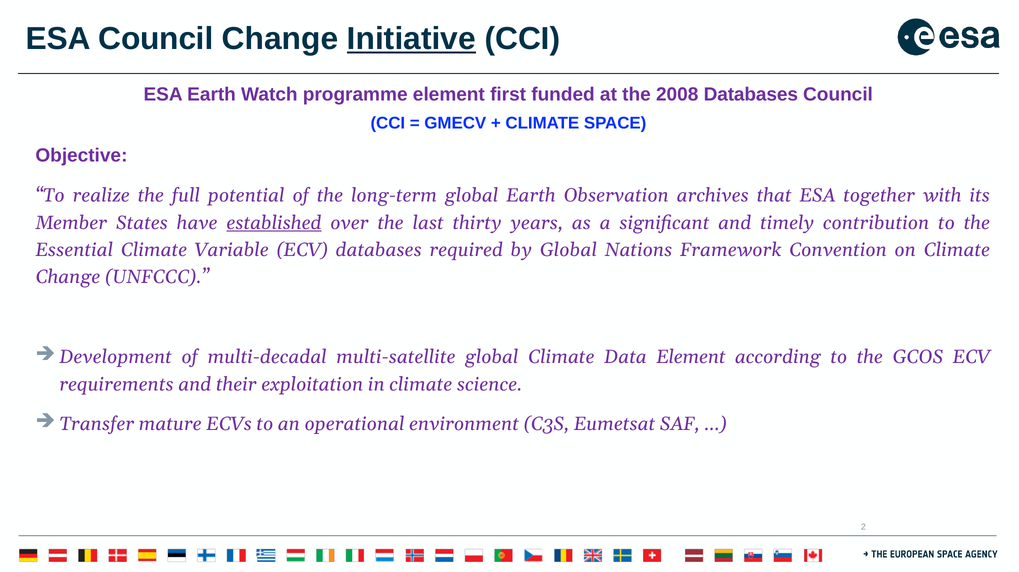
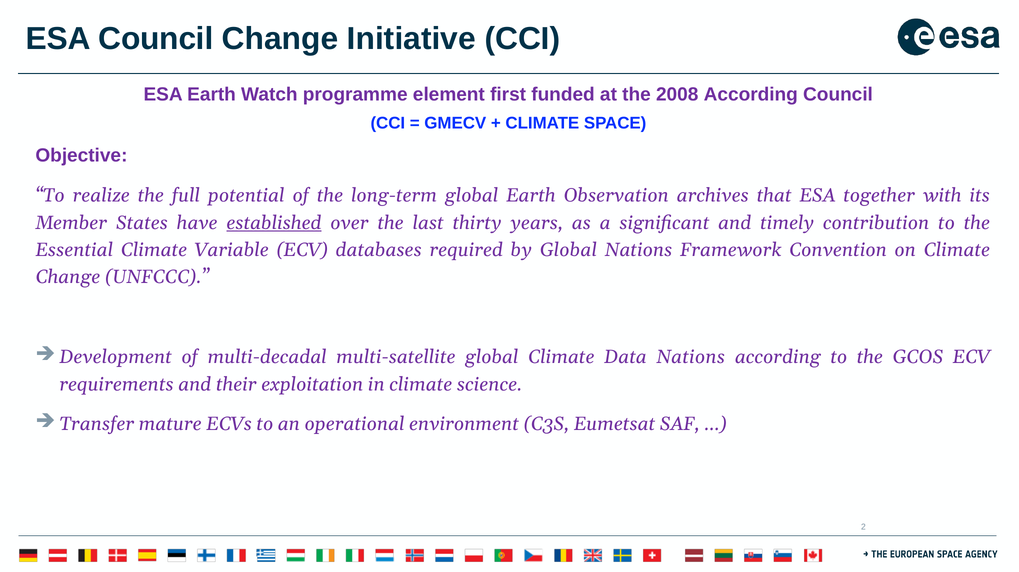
Initiative underline: present -> none
2008 Databases: Databases -> According
Data Element: Element -> Nations
